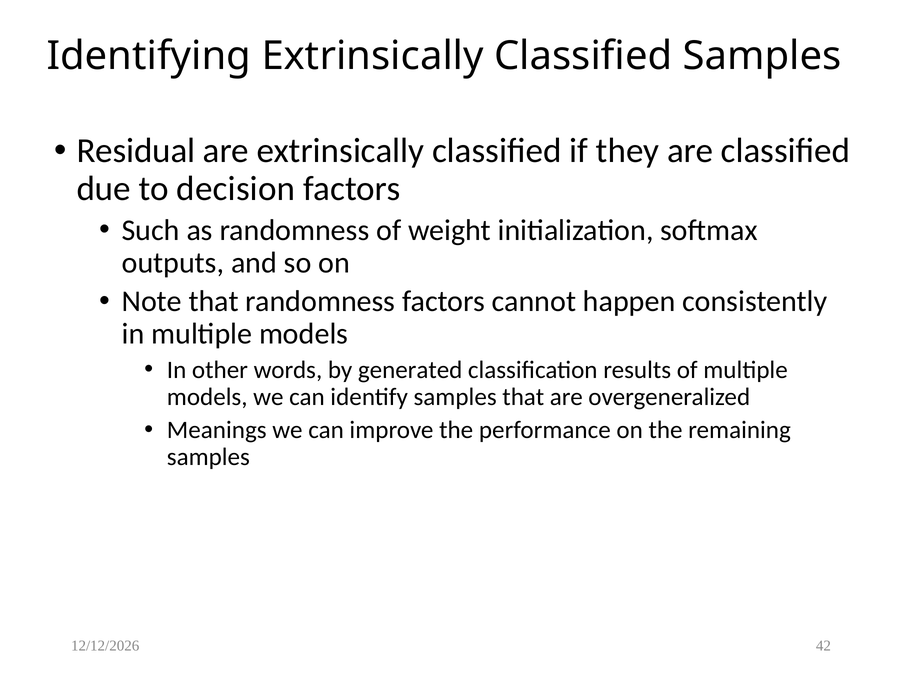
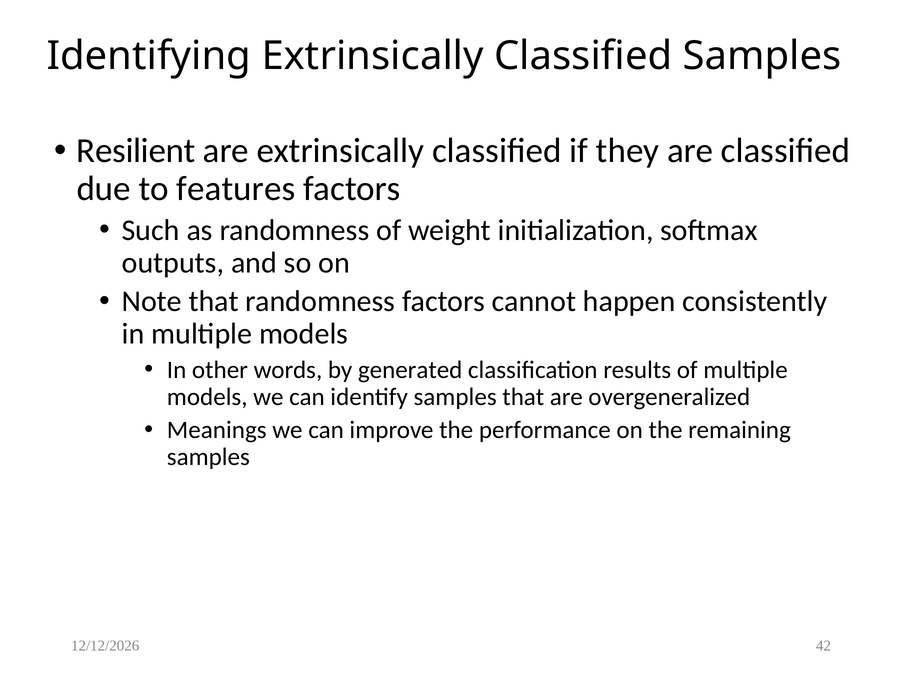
Residual: Residual -> Resilient
decision: decision -> features
